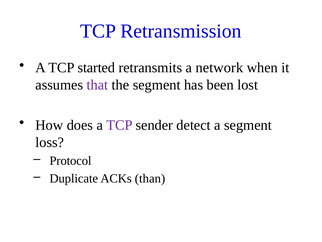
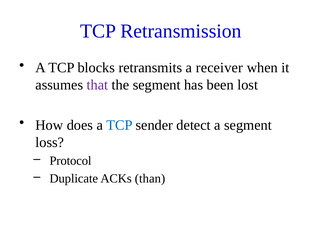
started: started -> blocks
network: network -> receiver
TCP at (119, 125) colour: purple -> blue
